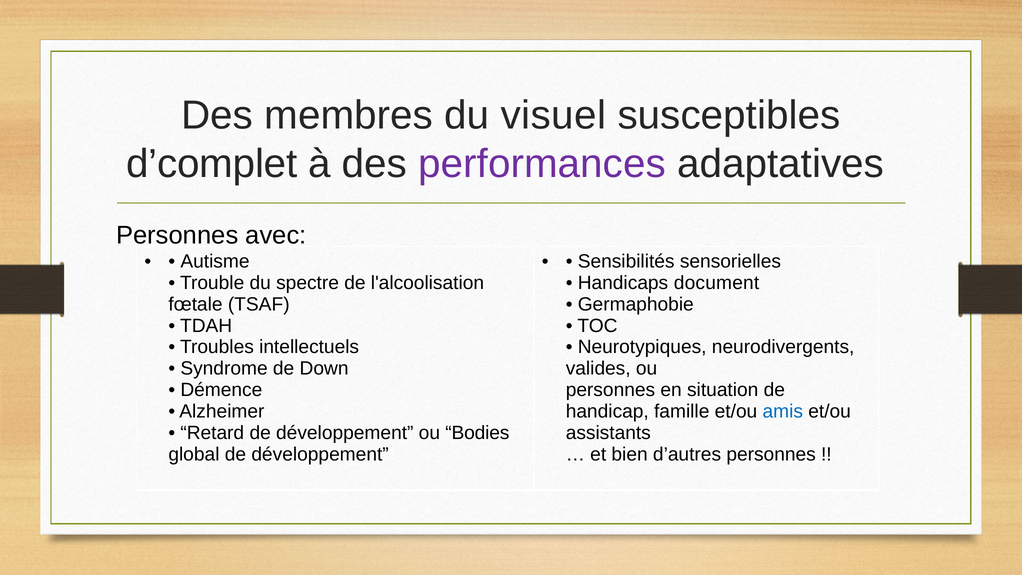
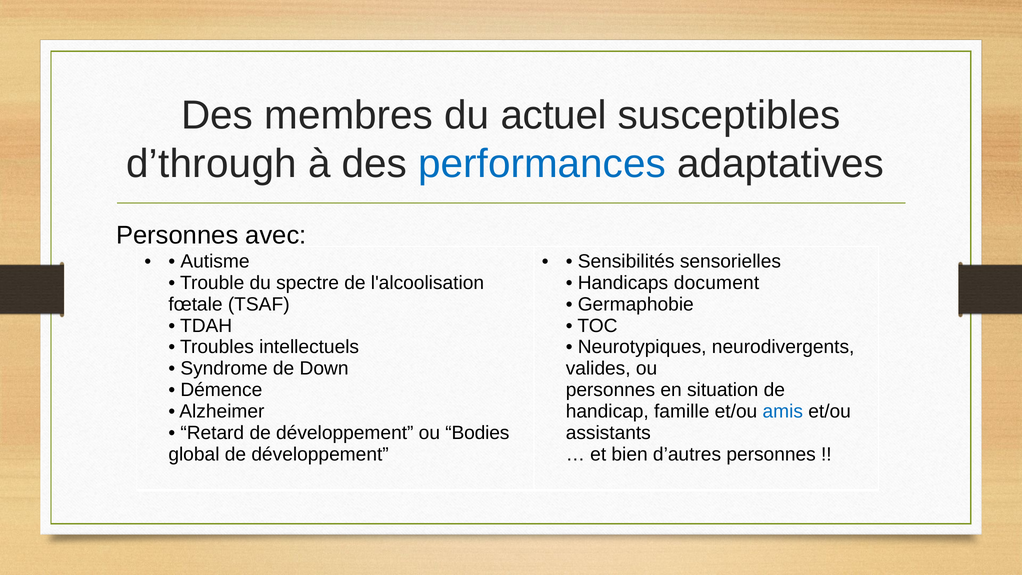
visuel: visuel -> actuel
d’complet: d’complet -> d’through
performances colour: purple -> blue
